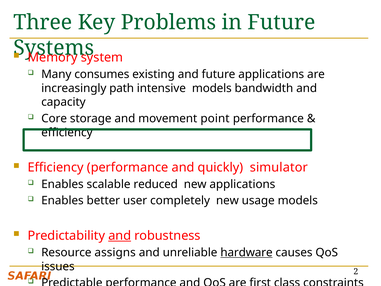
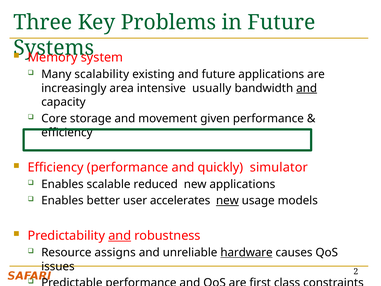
consumes: consumes -> scalability
path: path -> area
models at (212, 88): models -> usually
and at (307, 88) underline: none -> present
point: point -> given
completely: completely -> accelerates
new at (227, 200) underline: none -> present
